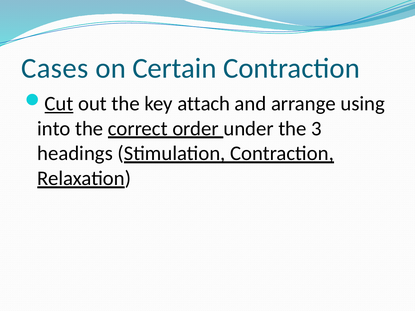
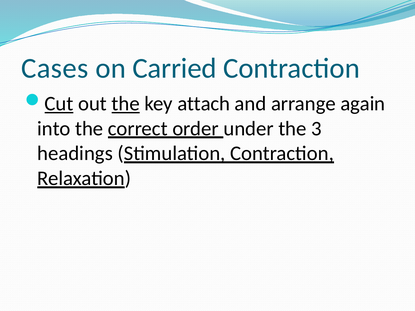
Certain: Certain -> Carried
the at (126, 104) underline: none -> present
using: using -> again
